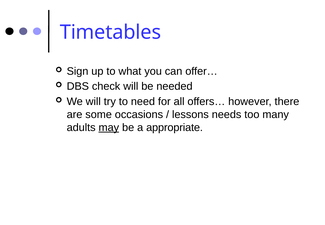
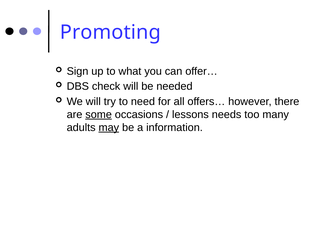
Timetables: Timetables -> Promoting
some underline: none -> present
appropriate: appropriate -> information
